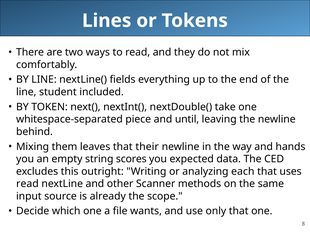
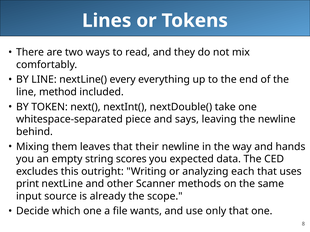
fields: fields -> every
student: student -> method
until: until -> says
read at (27, 184): read -> print
